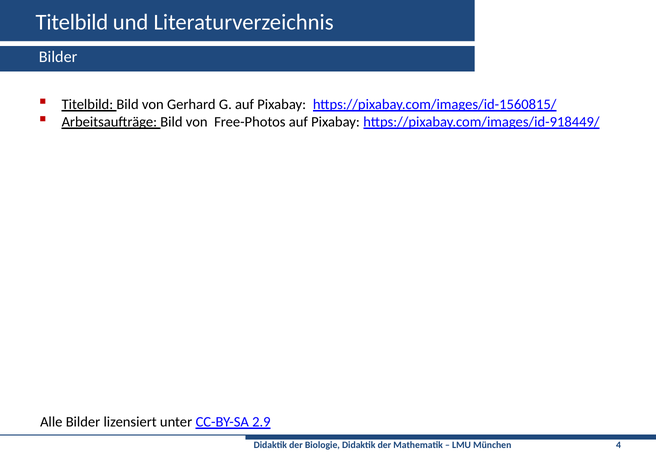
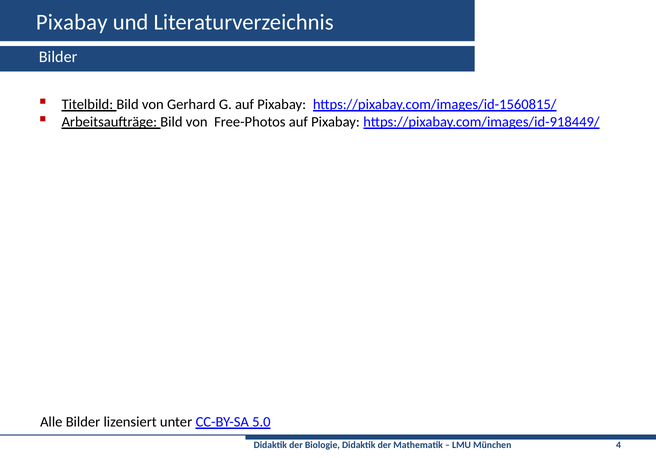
Titelbild at (72, 22): Titelbild -> Pixabay
2.9: 2.9 -> 5.0
